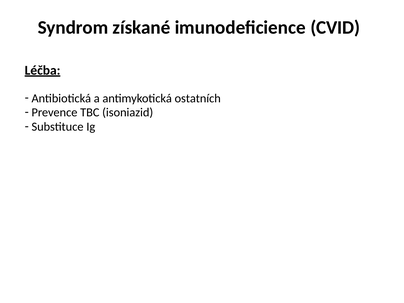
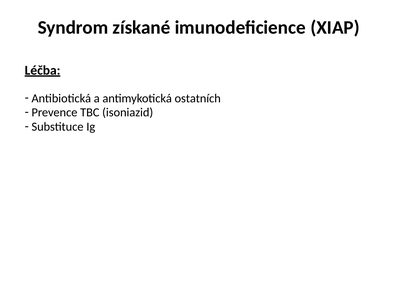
CVID: CVID -> XIAP
